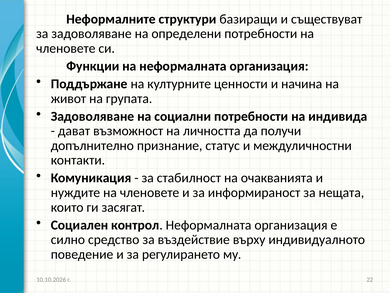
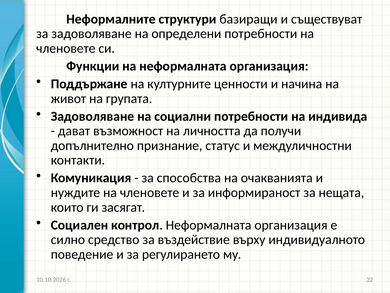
стабилност: стабилност -> способства
